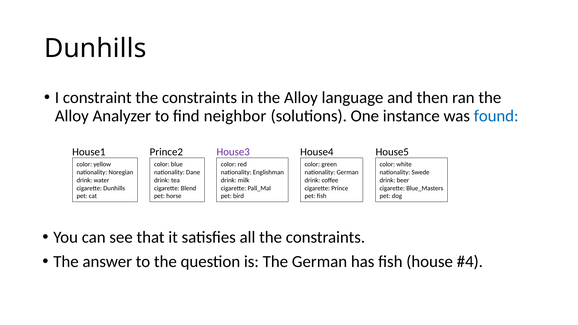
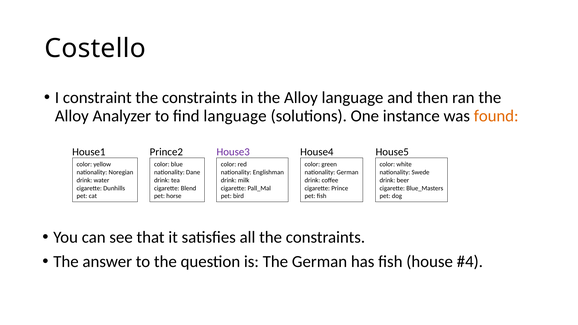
Dunhills at (95, 49): Dunhills -> Costello
find neighbor: neighbor -> language
found colour: blue -> orange
